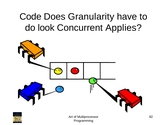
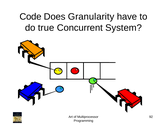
look: look -> true
Applies: Applies -> System
